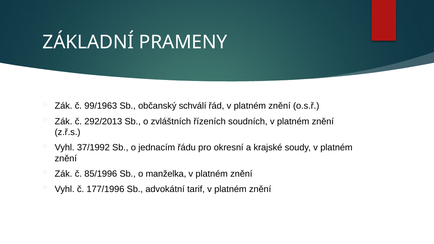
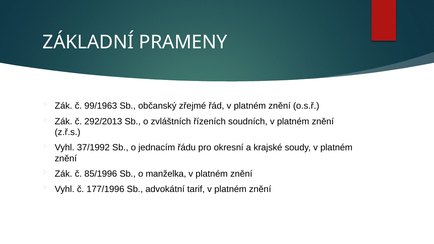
schválí: schválí -> zřejmé
